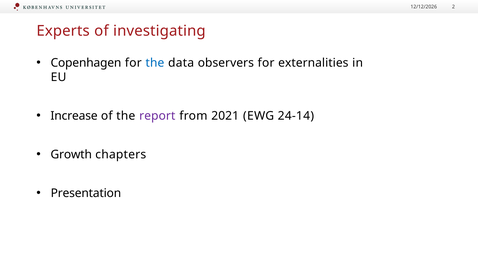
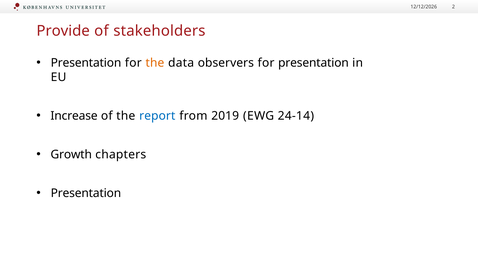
Experts: Experts -> Provide
investigating: investigating -> stakeholders
Copenhagen at (86, 63): Copenhagen -> Presentation
the at (155, 63) colour: blue -> orange
for externalities: externalities -> presentation
report colour: purple -> blue
2021: 2021 -> 2019
